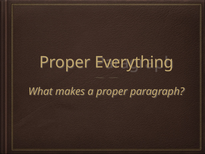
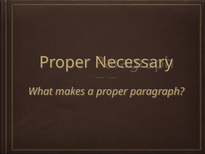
Everything: Everything -> Necessary
